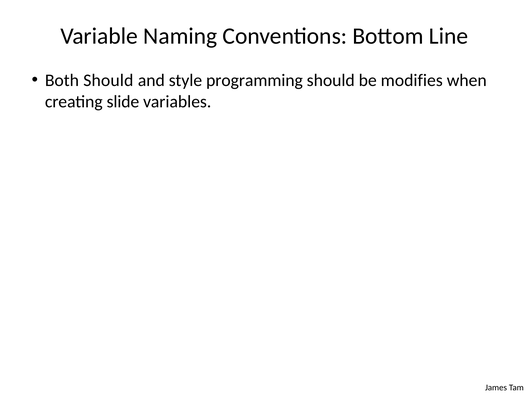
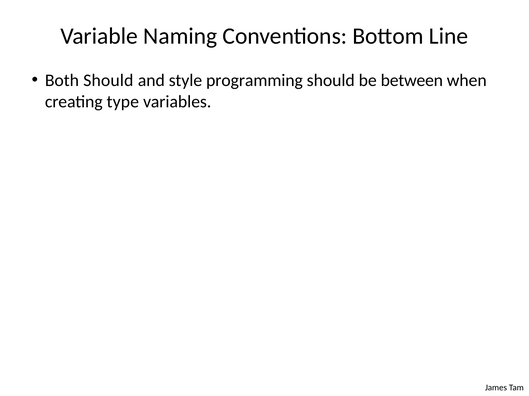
modifies: modifies -> between
slide: slide -> type
